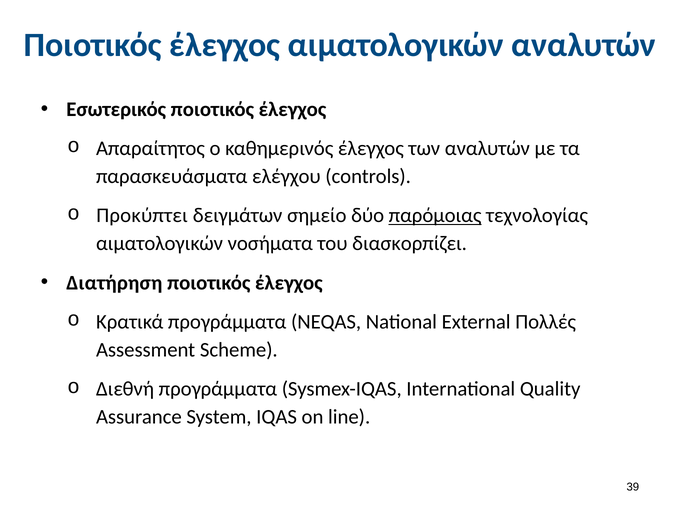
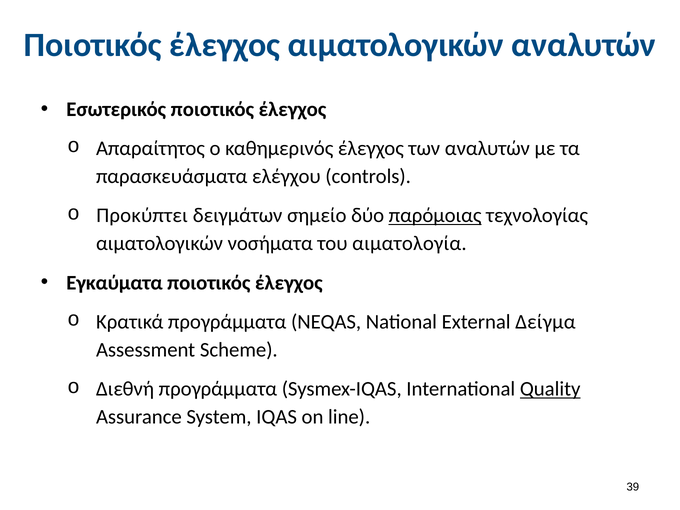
διασκορπίζει: διασκορπίζει -> αιματολογία
Διατήρηση: Διατήρηση -> Εγκαύματα
Πολλές: Πολλές -> Δείγμα
Quality underline: none -> present
